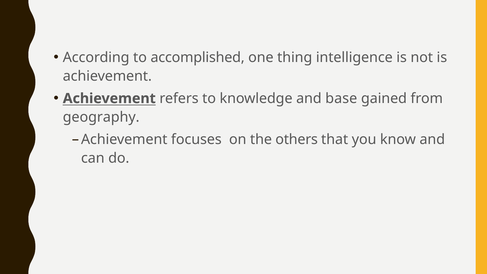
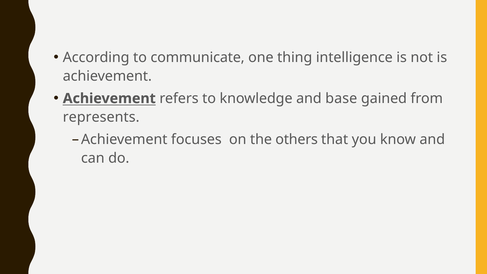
accomplished: accomplished -> communicate
geography: geography -> represents
